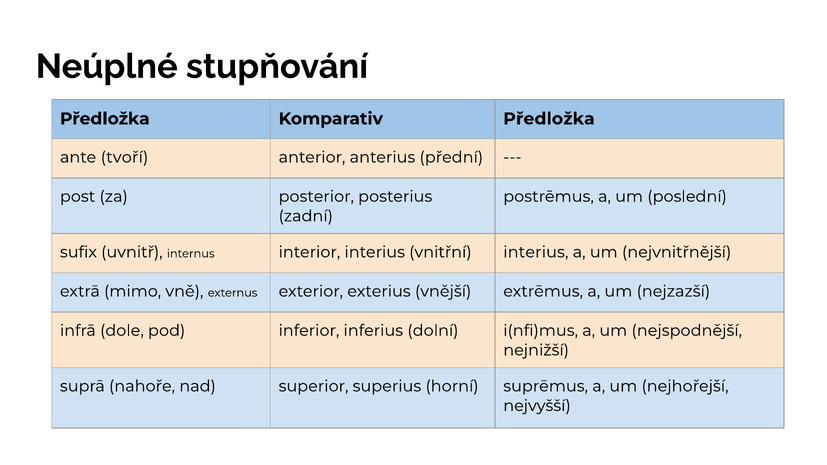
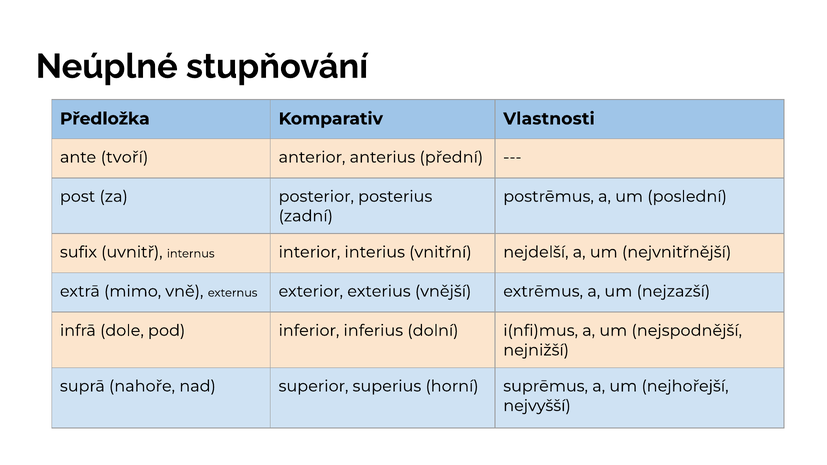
Komparativ Předložka: Předložka -> Vlastnosti
vnitřní interius: interius -> nejdelší
